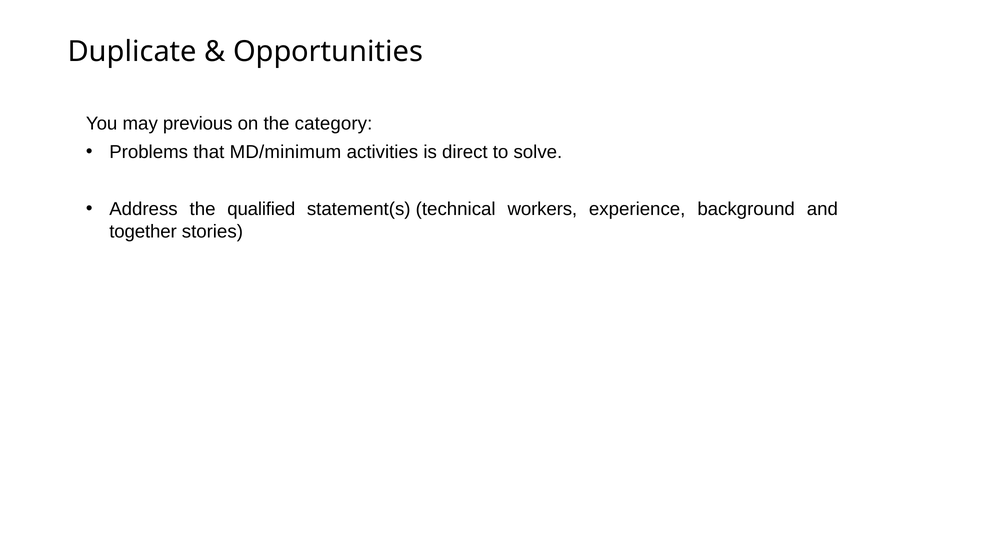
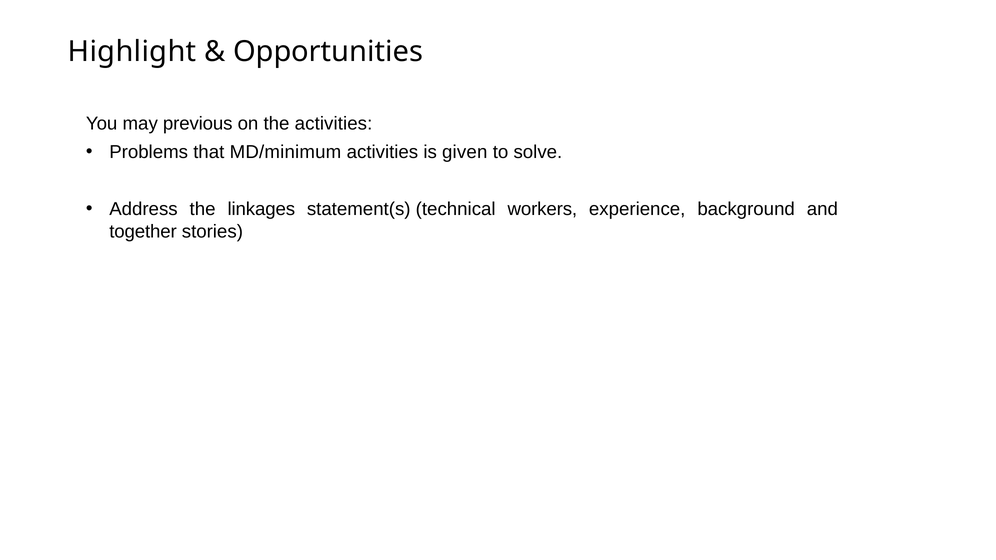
Duplicate: Duplicate -> Highlight
the category: category -> activities
direct: direct -> given
qualified: qualified -> linkages
